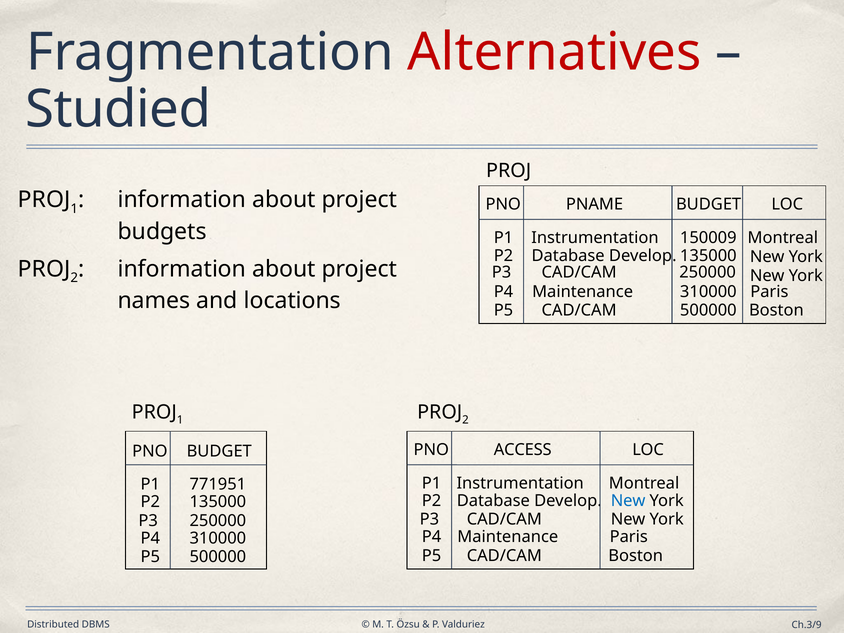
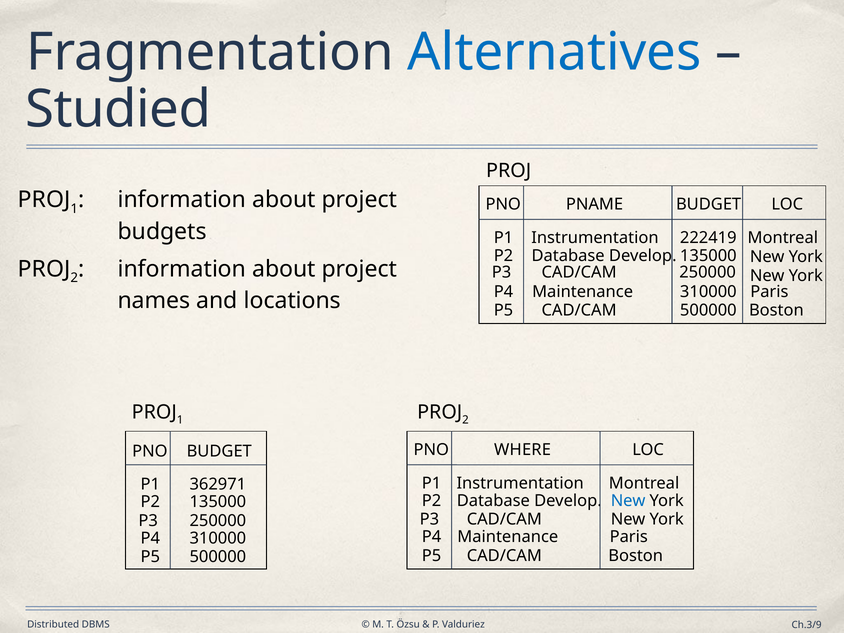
Alternatives colour: red -> blue
150009: 150009 -> 222419
ACCESS: ACCESS -> WHERE
771951: 771951 -> 362971
